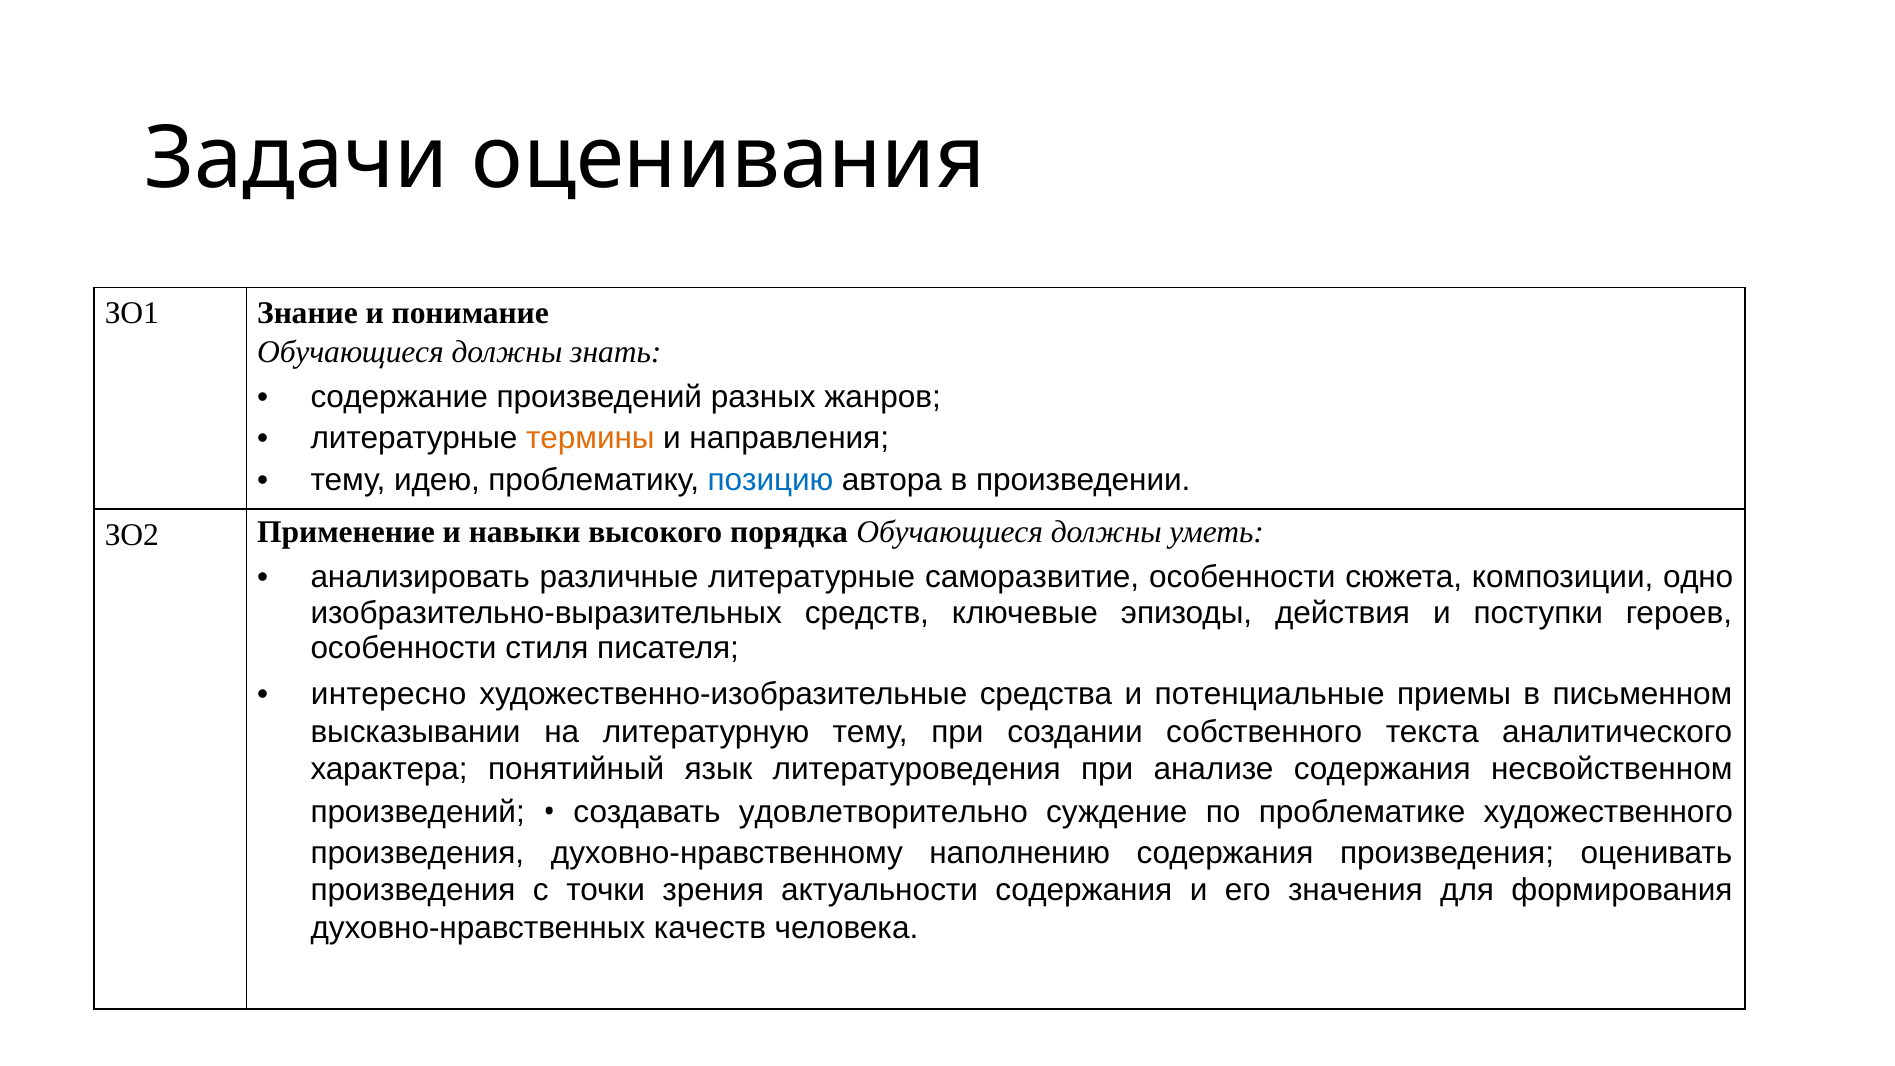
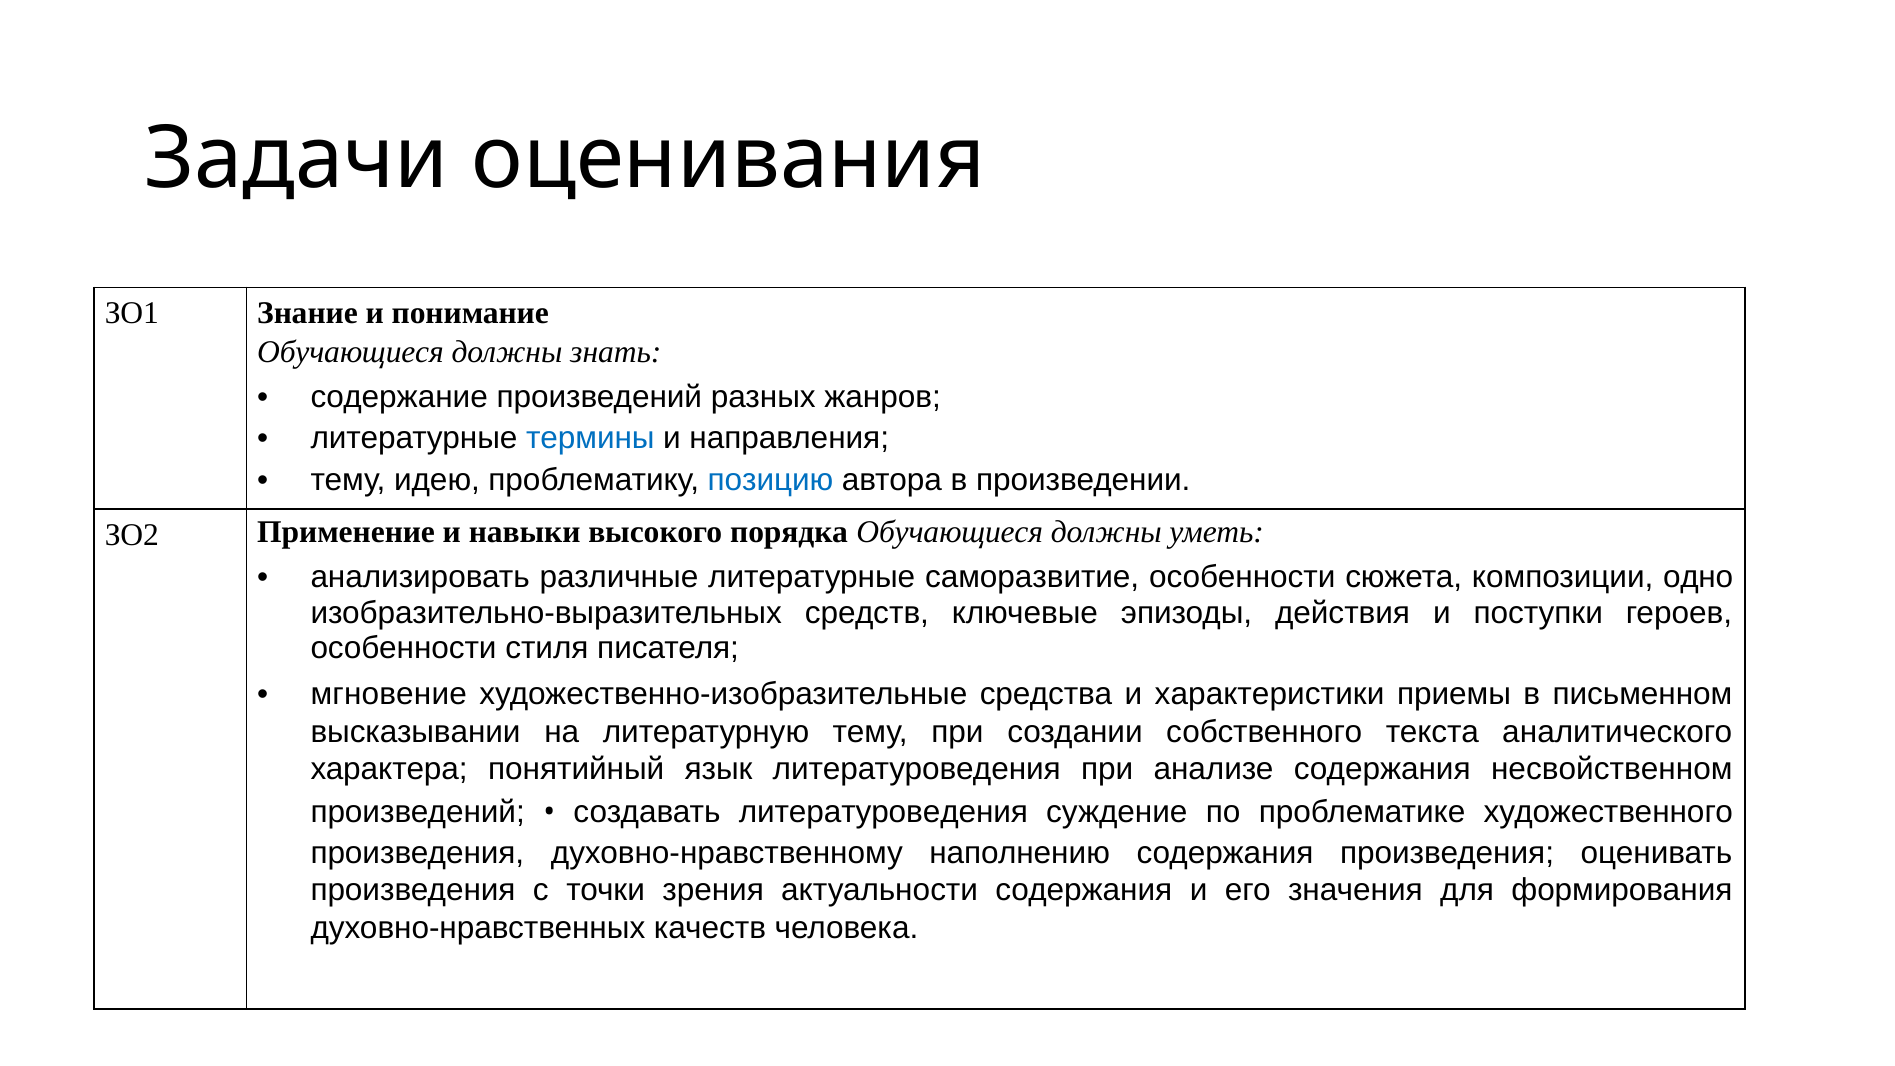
термины colour: orange -> blue
интересно: интересно -> мгновение
потенциальные: потенциальные -> характеристики
создавать удовлетворительно: удовлетворительно -> литературоведения
